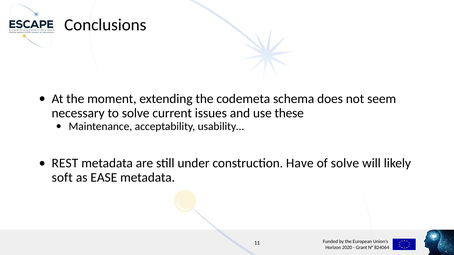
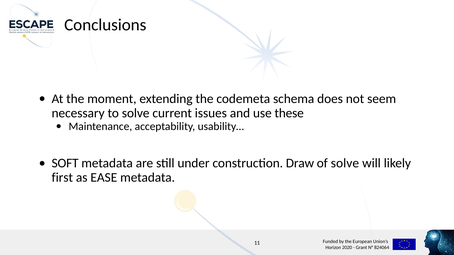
REST: REST -> SOFT
Have: Have -> Draw
soft: soft -> first
